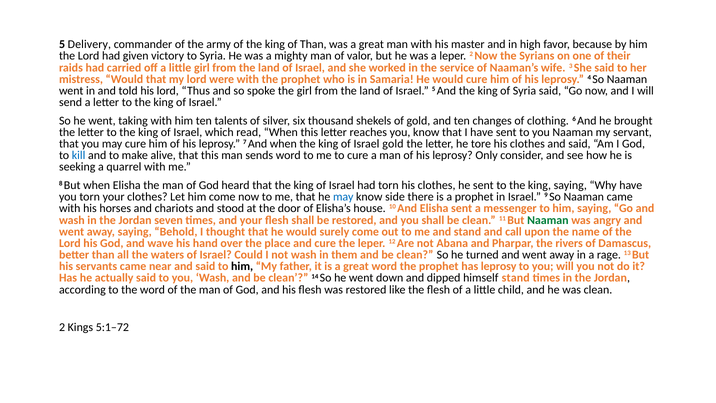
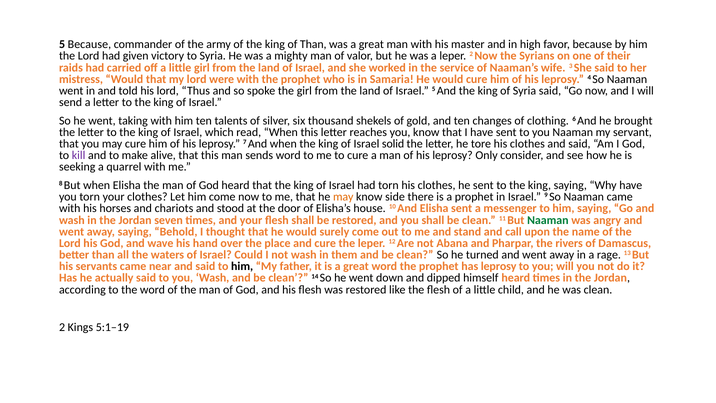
5 Delivery: Delivery -> Because
Israel gold: gold -> solid
kill colour: blue -> purple
may at (343, 197) colour: blue -> orange
himself stand: stand -> heard
5:1–72: 5:1–72 -> 5:1–19
